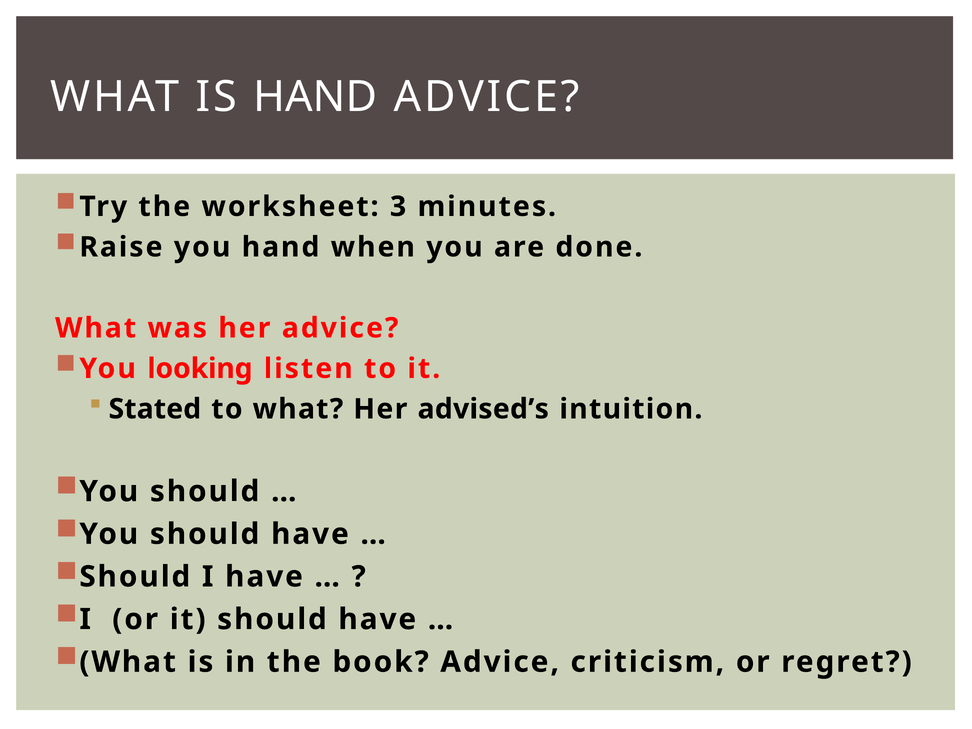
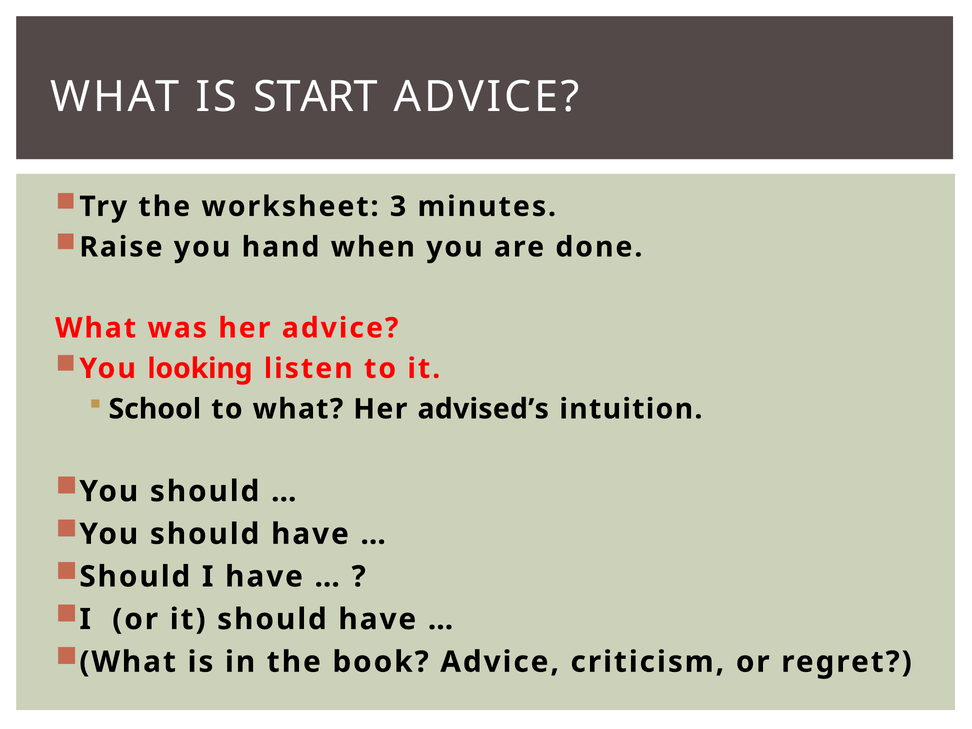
IS HAND: HAND -> START
Stated: Stated -> School
